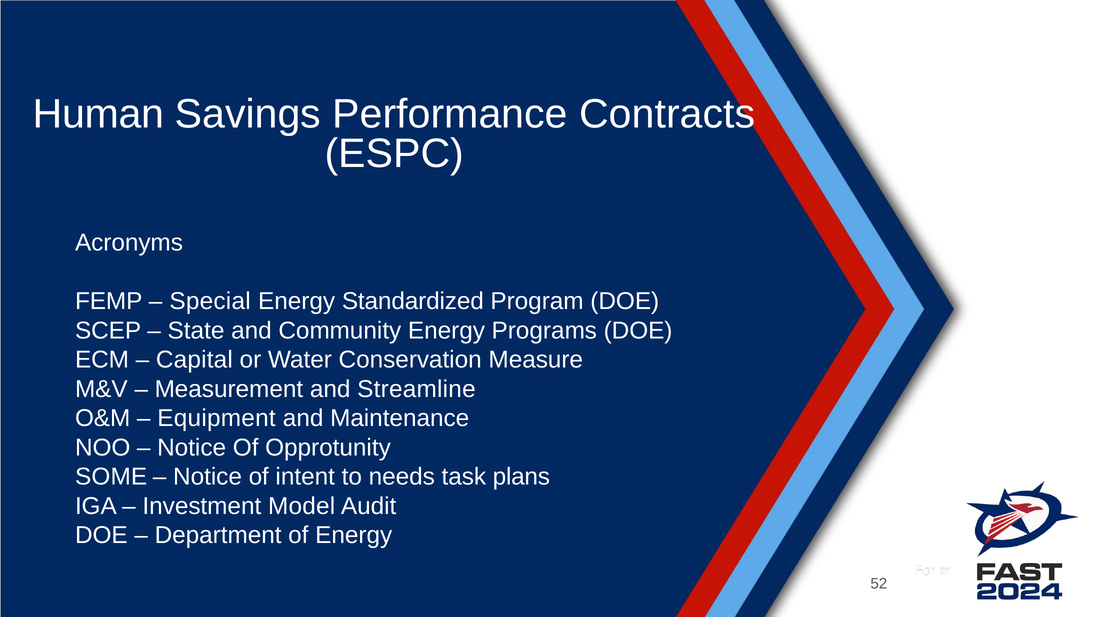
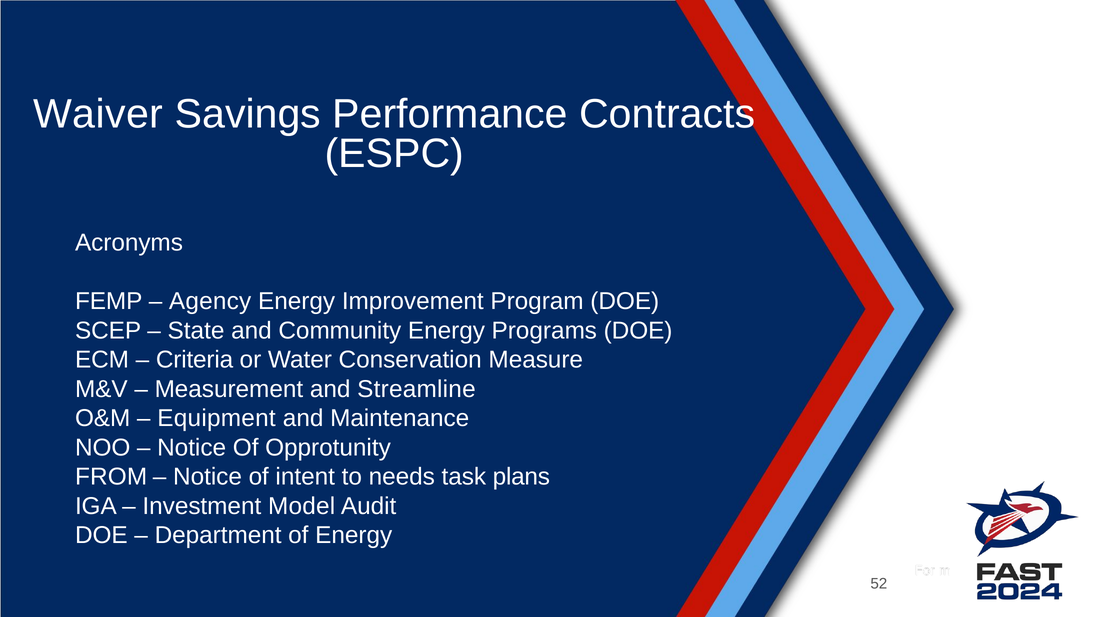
Human: Human -> Waiver
Special: Special -> Agency
Standardized: Standardized -> Improvement
Capital: Capital -> Criteria
SOME: SOME -> FROM
